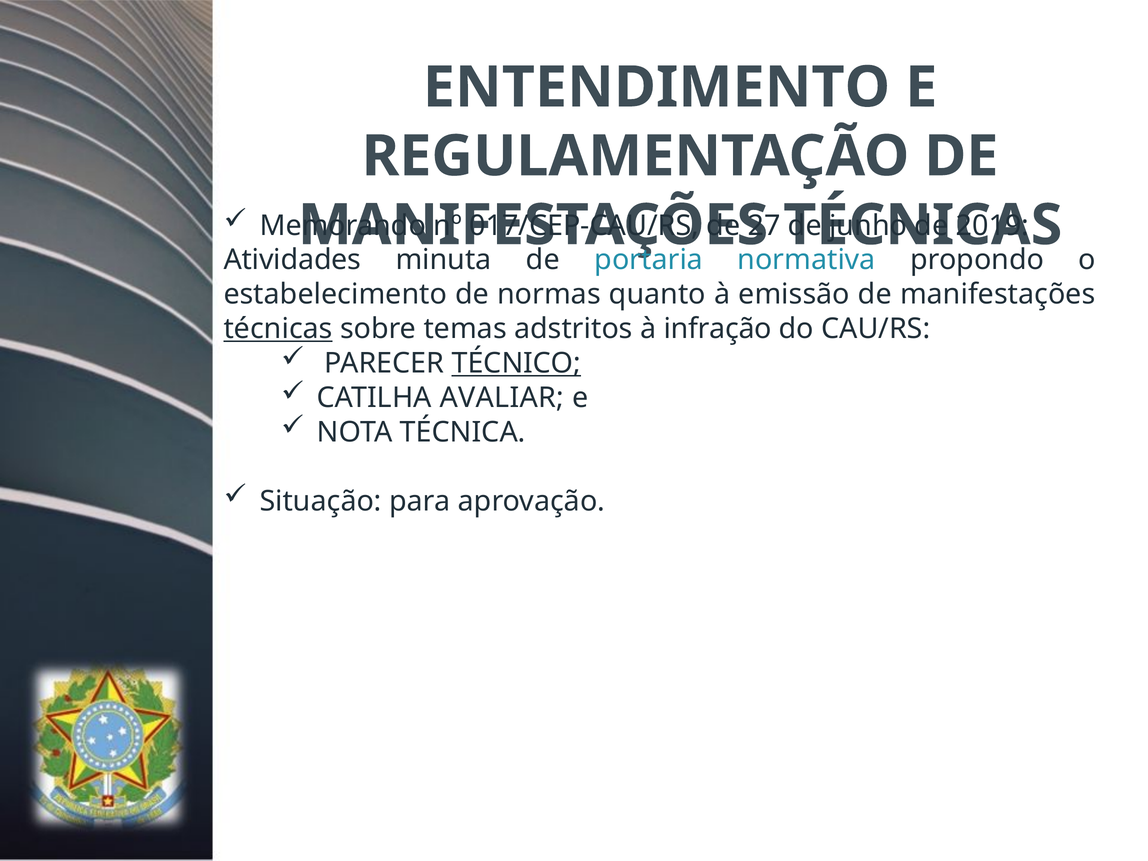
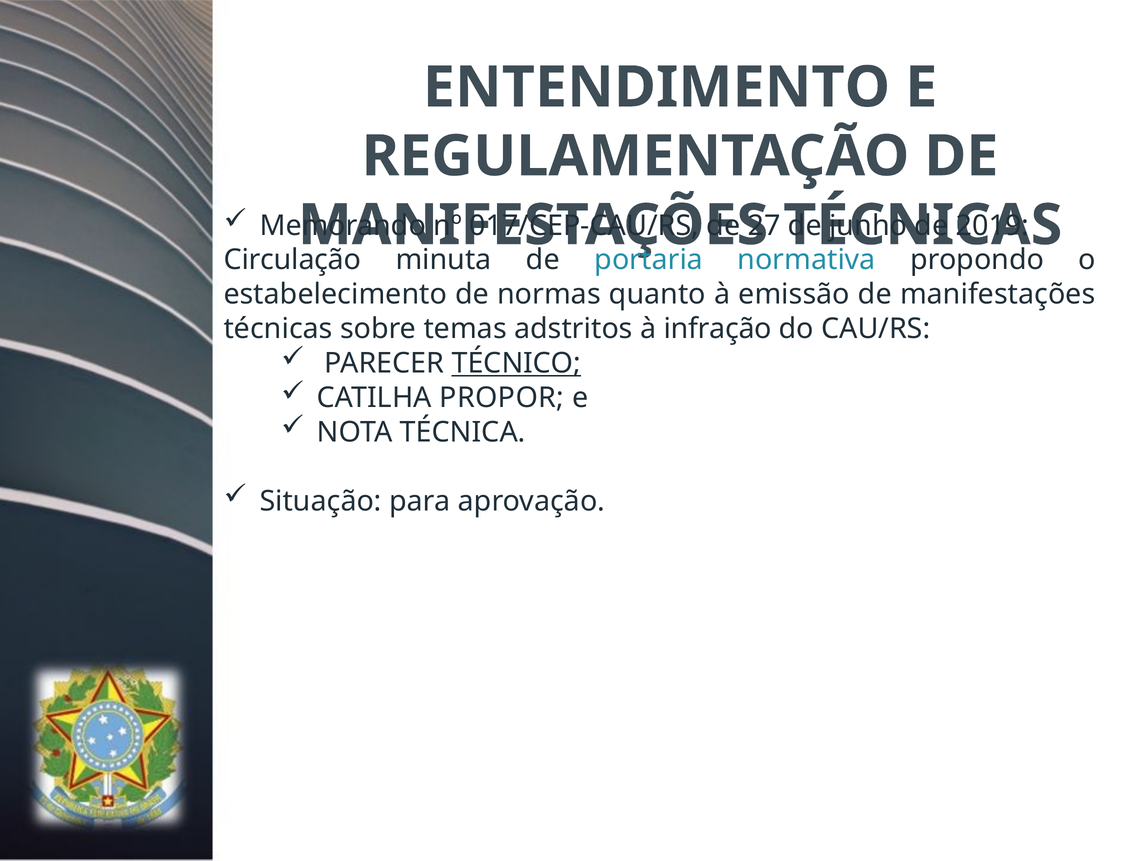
Atividades: Atividades -> Circulação
técnicas at (278, 329) underline: present -> none
AVALIAR: AVALIAR -> PROPOR
